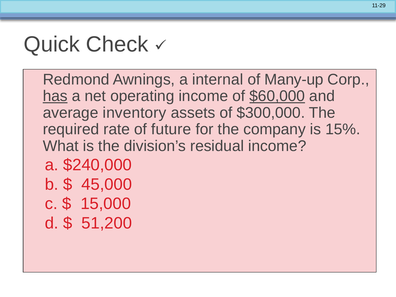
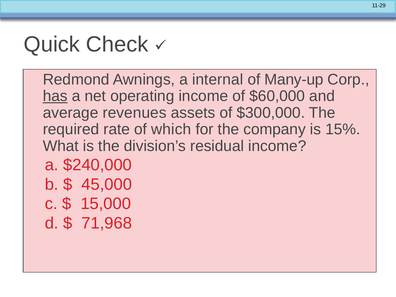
$60,000 underline: present -> none
inventory: inventory -> revenues
future: future -> which
51,200: 51,200 -> 71,968
